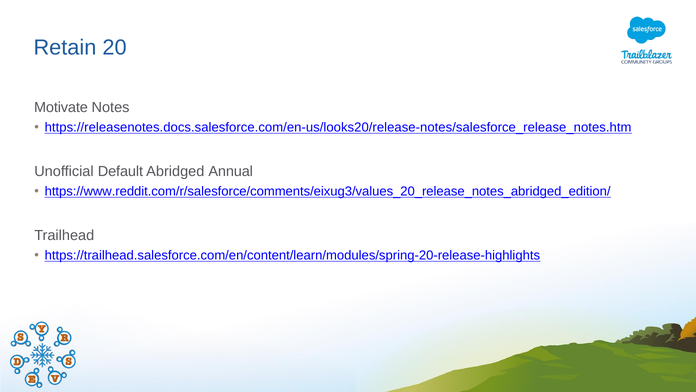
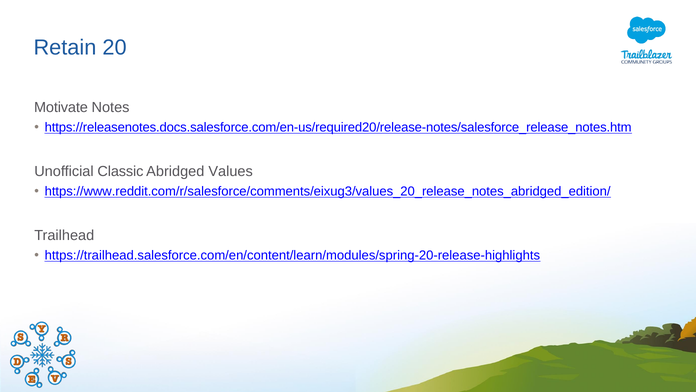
https://releasenotes.docs.salesforce.com/en-us/looks20/release-notes/salesforce_release_notes.htm: https://releasenotes.docs.salesforce.com/en-us/looks20/release-notes/salesforce_release_notes.htm -> https://releasenotes.docs.salesforce.com/en-us/required20/release-notes/salesforce_release_notes.htm
Default: Default -> Classic
Annual: Annual -> Values
